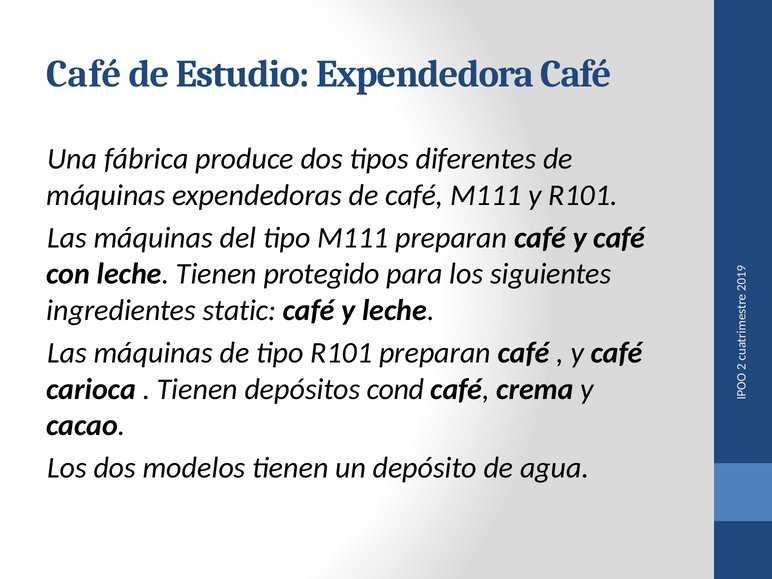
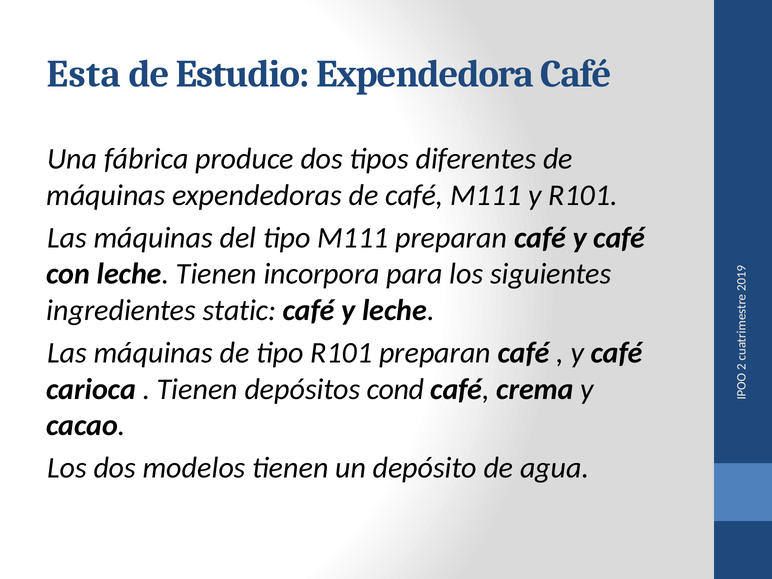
Café at (84, 74): Café -> Esta
protegido: protegido -> incorpora
